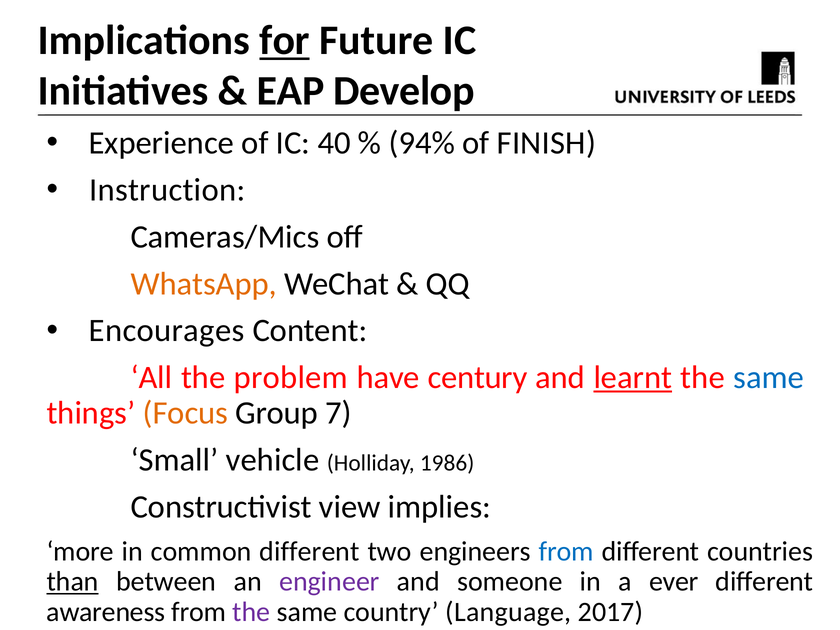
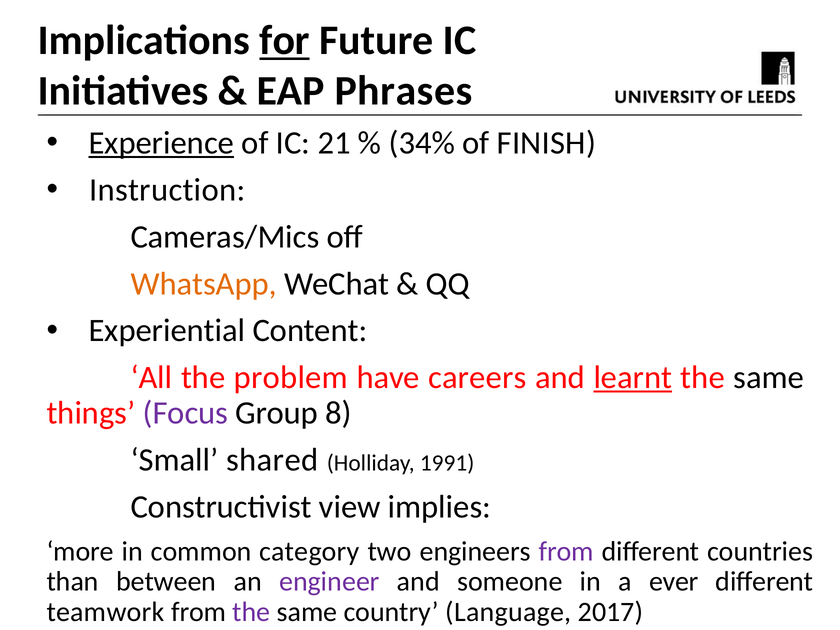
Develop: Develop -> Phrases
Experience underline: none -> present
40: 40 -> 21
94%: 94% -> 34%
Encourages: Encourages -> Experiential
century: century -> careers
same at (769, 378) colour: blue -> black
Focus colour: orange -> purple
7: 7 -> 8
vehicle: vehicle -> shared
1986: 1986 -> 1991
common different: different -> category
from at (566, 551) colour: blue -> purple
than underline: present -> none
awareness: awareness -> teamwork
